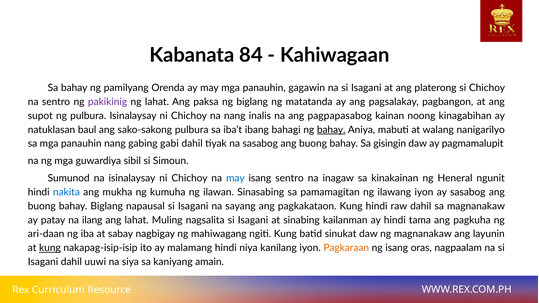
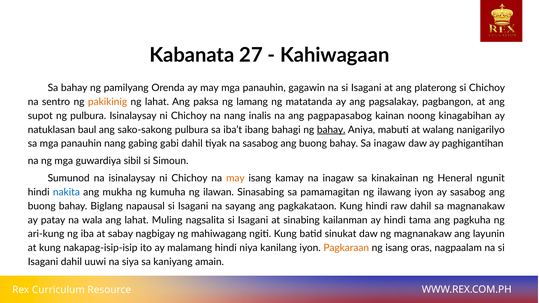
84: 84 -> 27
pakikinig colour: purple -> orange
ng biglang: biglang -> lamang
Sa gisingin: gisingin -> inagaw
pagmamalupit: pagmamalupit -> paghigantihan
may at (235, 178) colour: blue -> orange
isang sentro: sentro -> kamay
ilang: ilang -> wala
ari-daan: ari-daan -> ari-kung
kung at (50, 248) underline: present -> none
